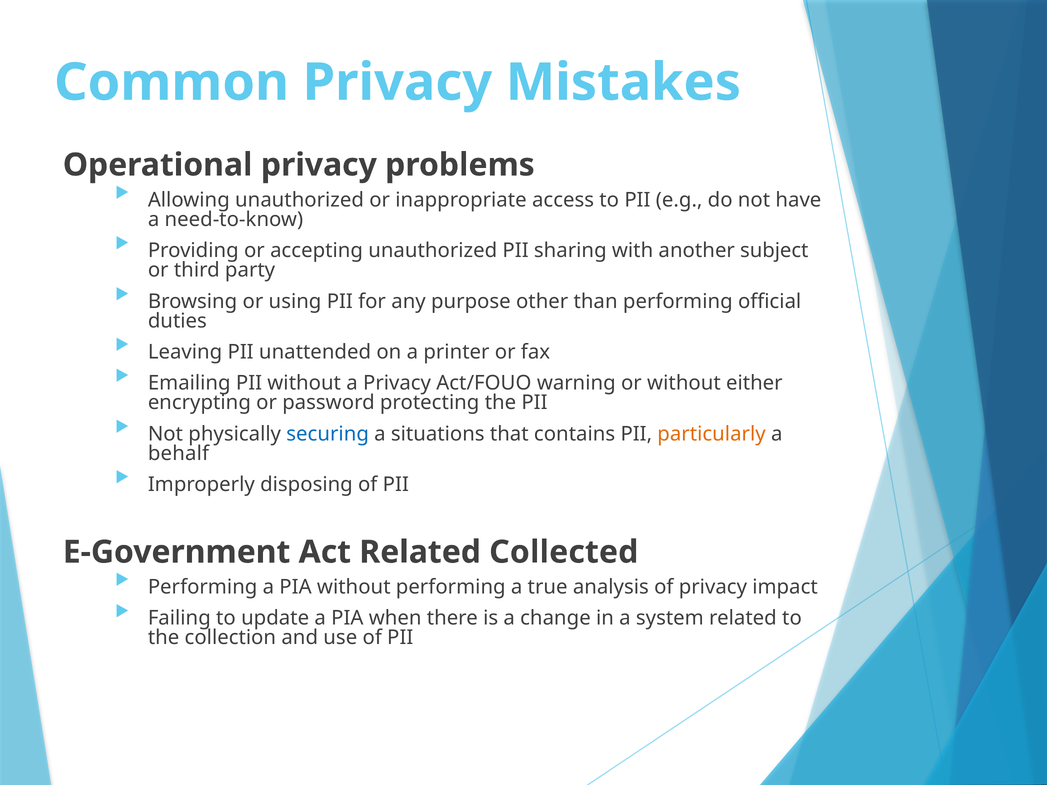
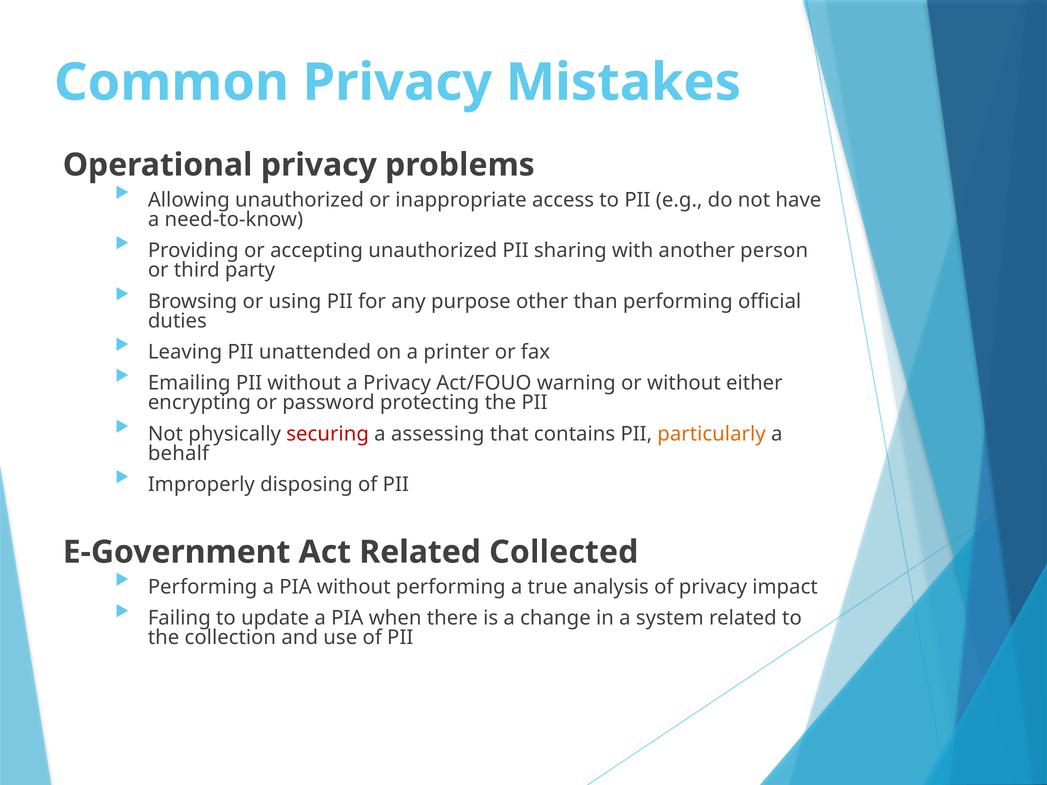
subject: subject -> person
securing colour: blue -> red
situations: situations -> assessing
